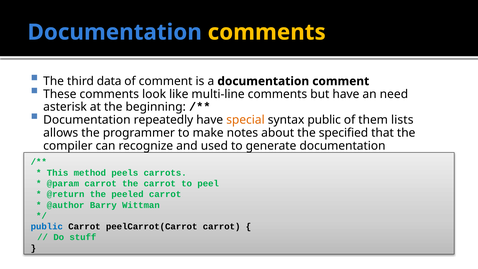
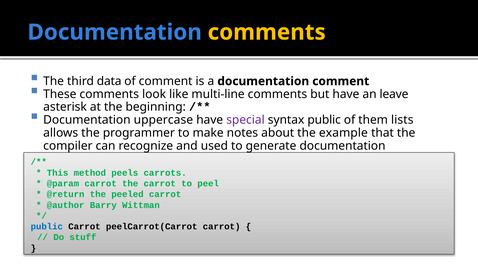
need: need -> leave
repeatedly: repeatedly -> uppercase
special colour: orange -> purple
specified: specified -> example
